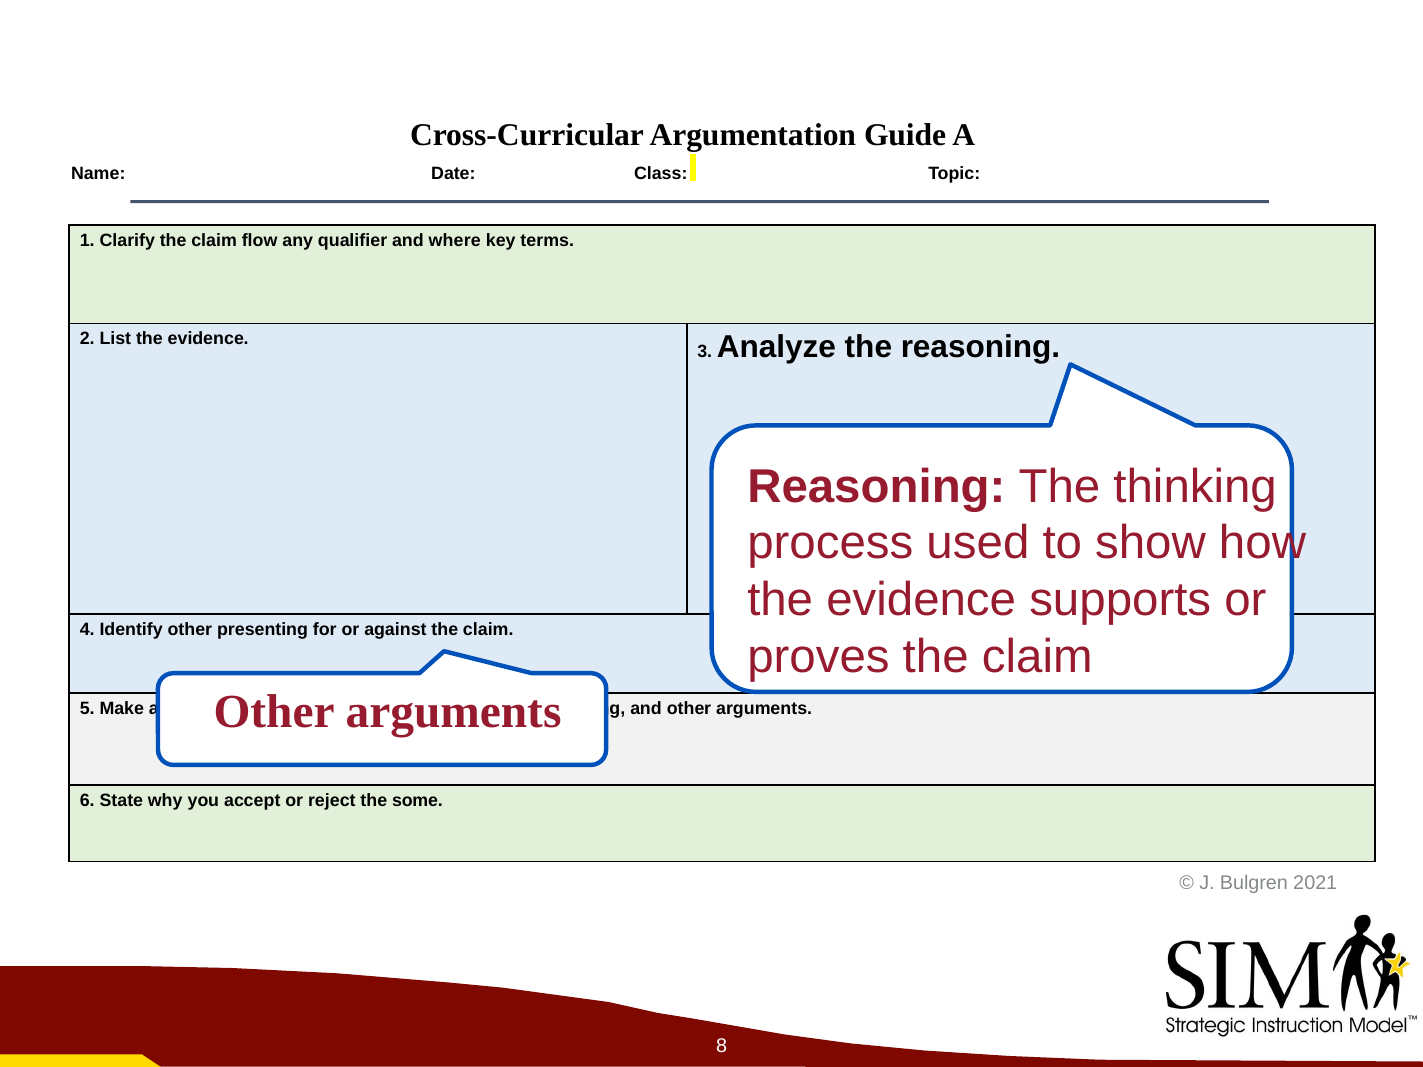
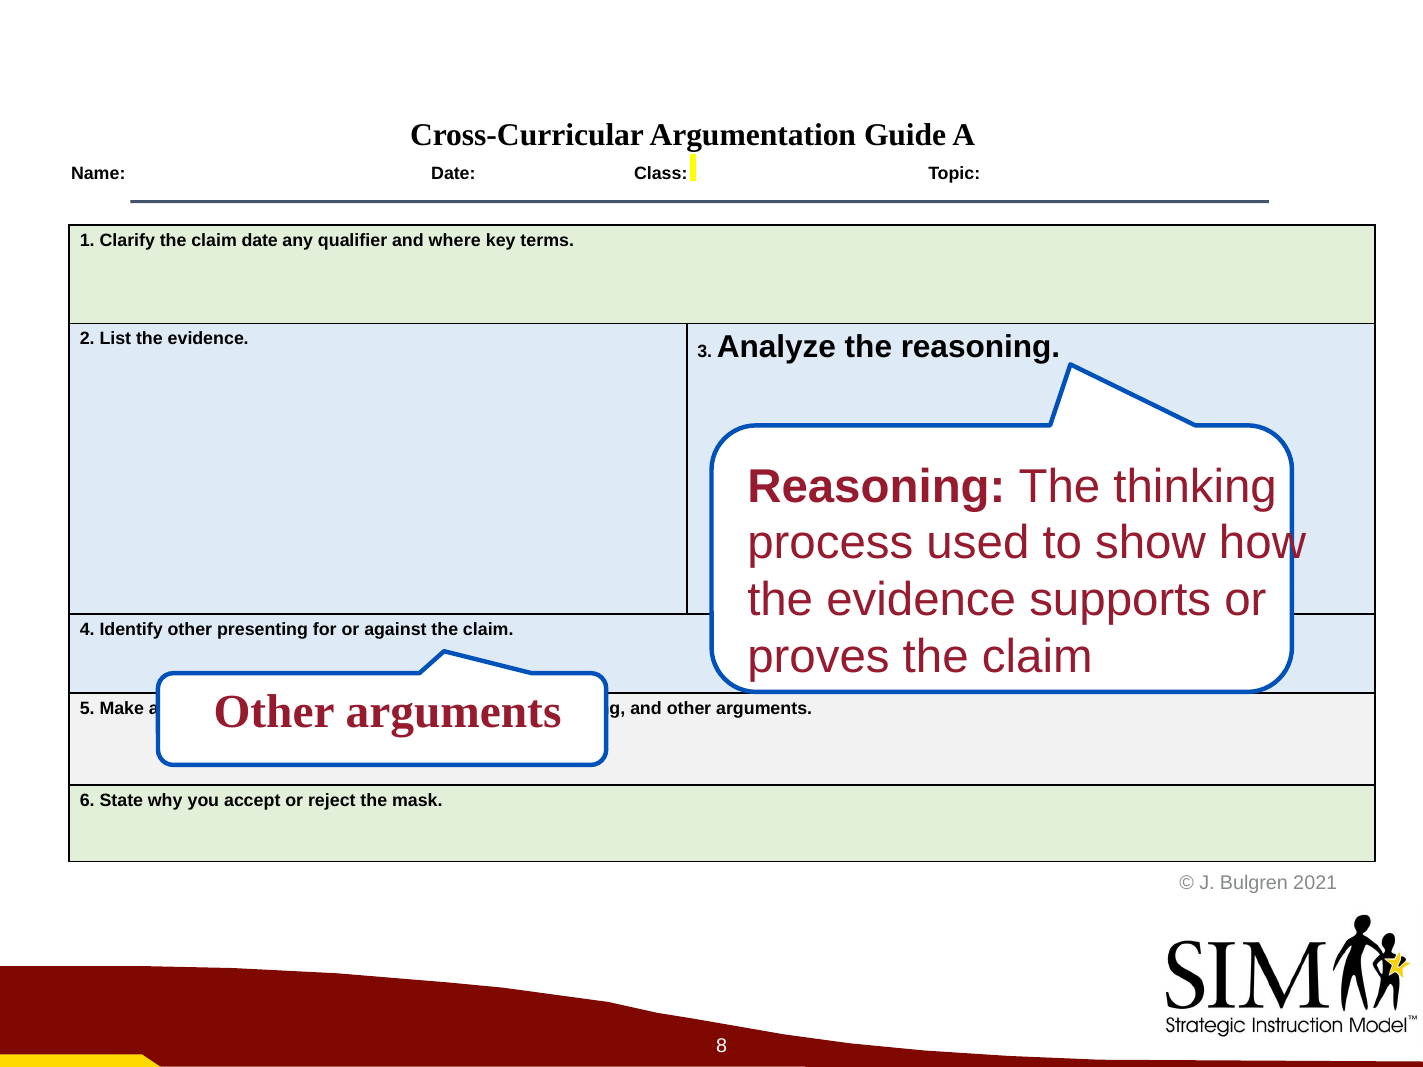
claim flow: flow -> date
some: some -> mask
